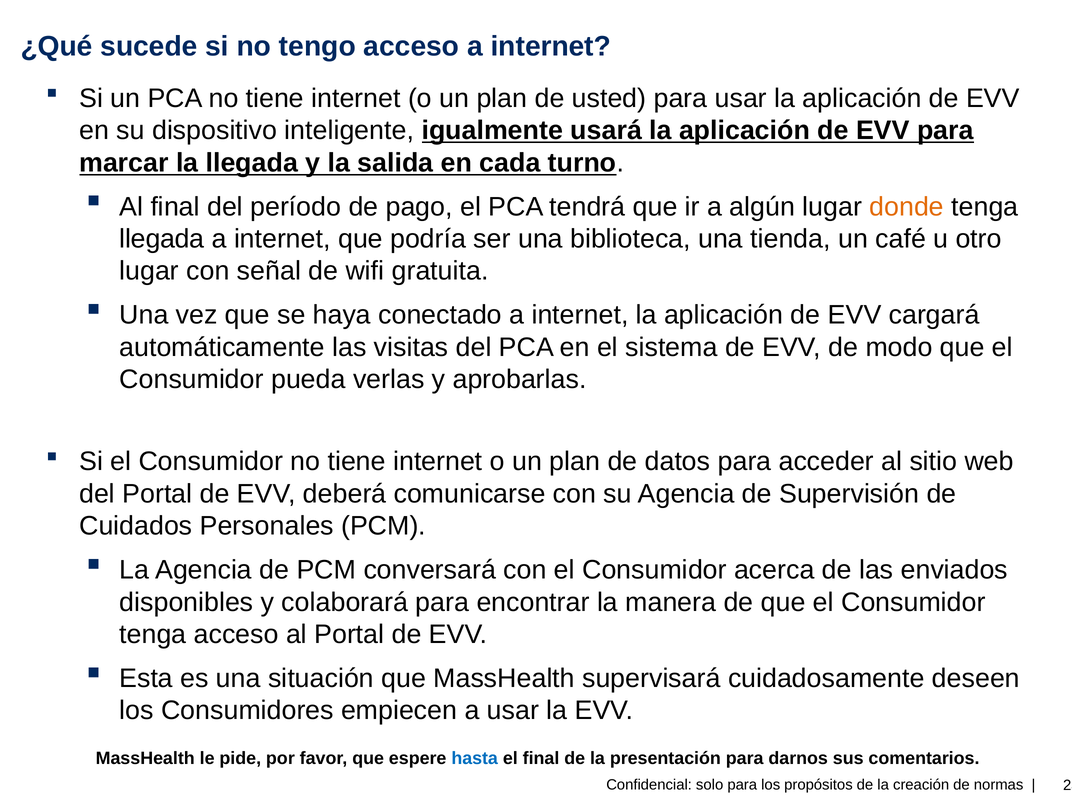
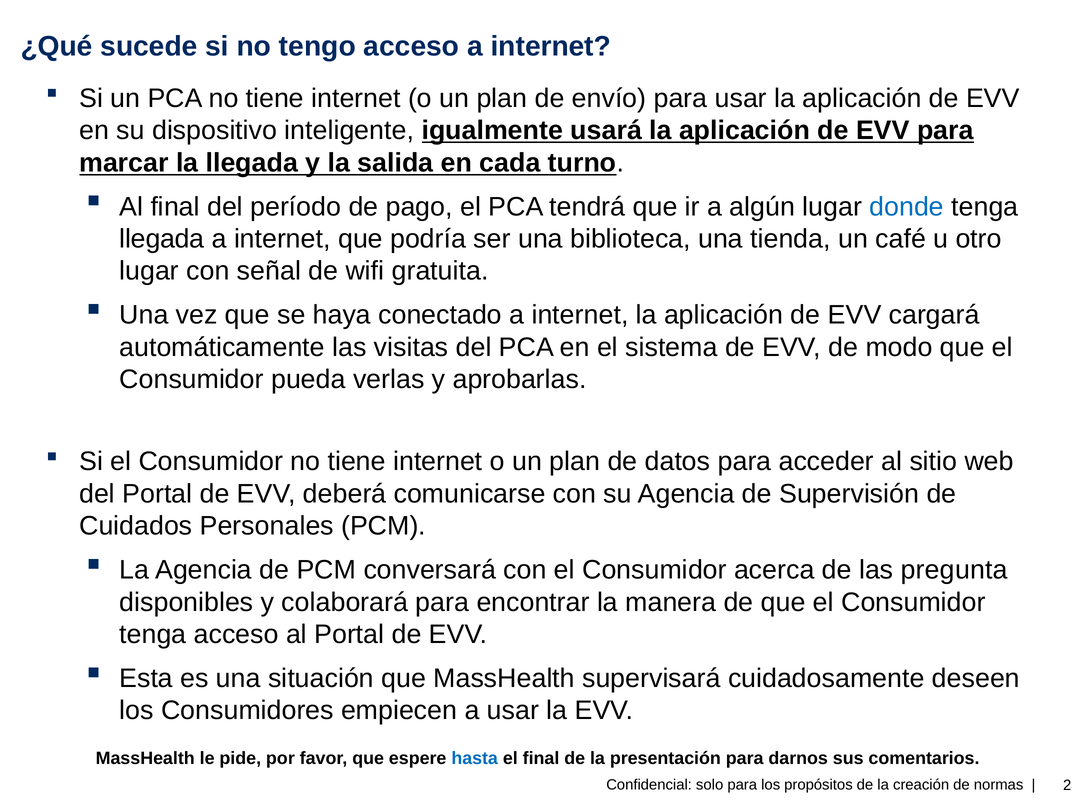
usted: usted -> envío
donde colour: orange -> blue
enviados: enviados -> pregunta
